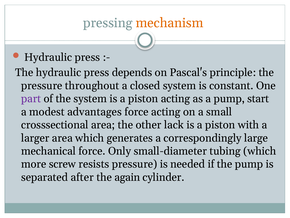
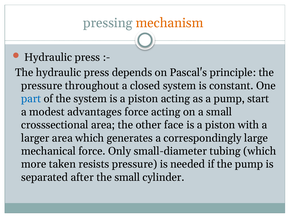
part colour: purple -> blue
lack: lack -> face
screw: screw -> taken
the again: again -> small
